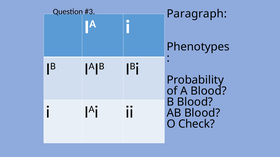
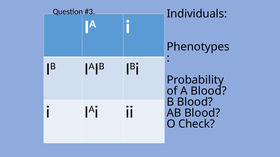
Paragraph: Paragraph -> Individuals
